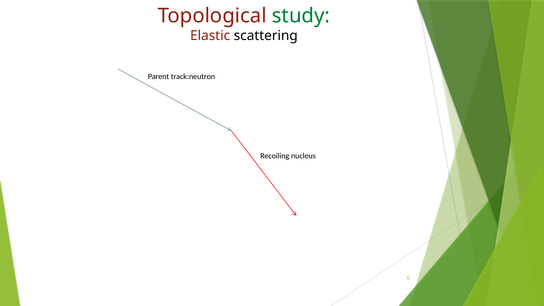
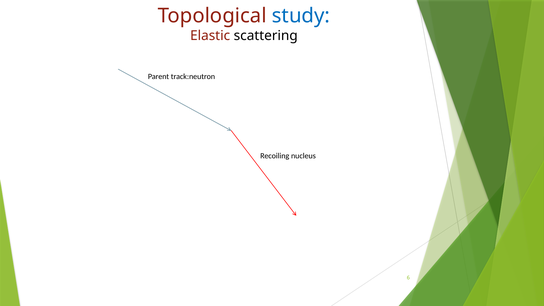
study colour: green -> blue
